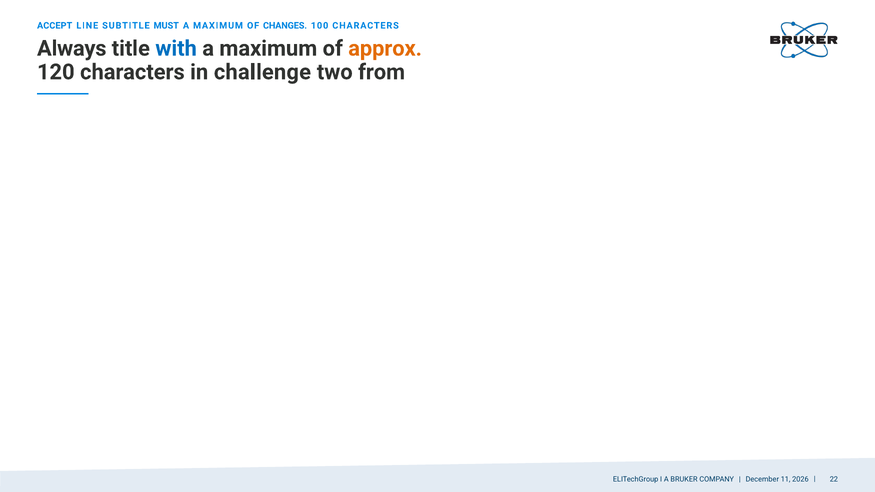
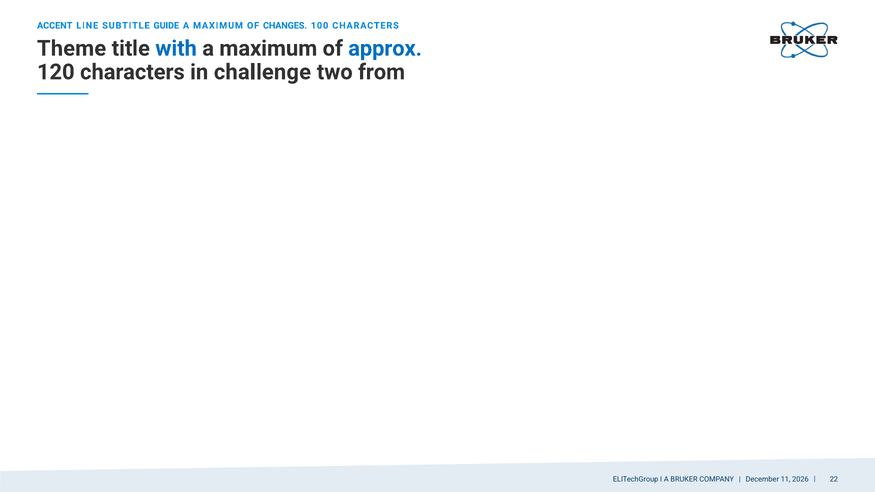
ACCEPT: ACCEPT -> ACCENT
MUST: MUST -> GUIDE
Always: Always -> Theme
approx colour: orange -> blue
